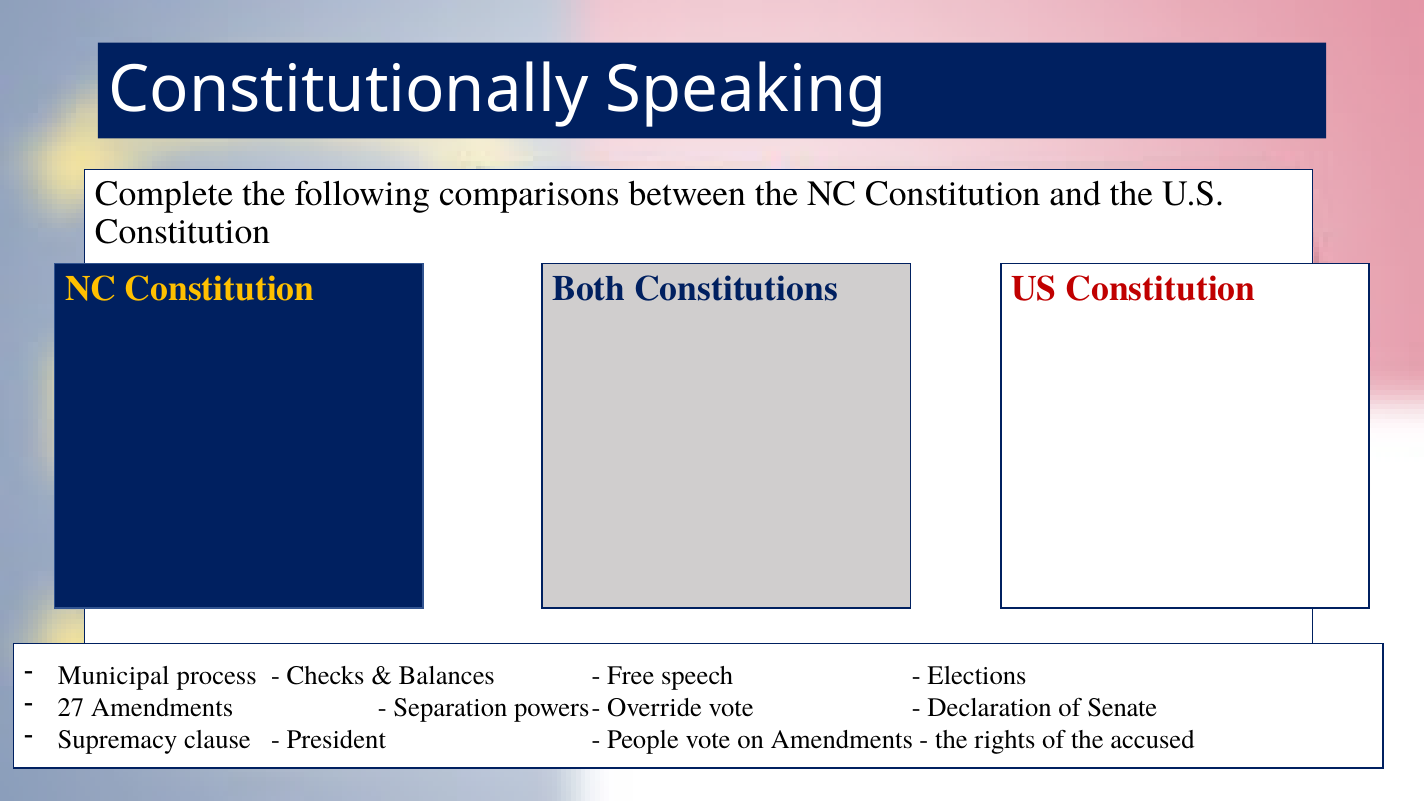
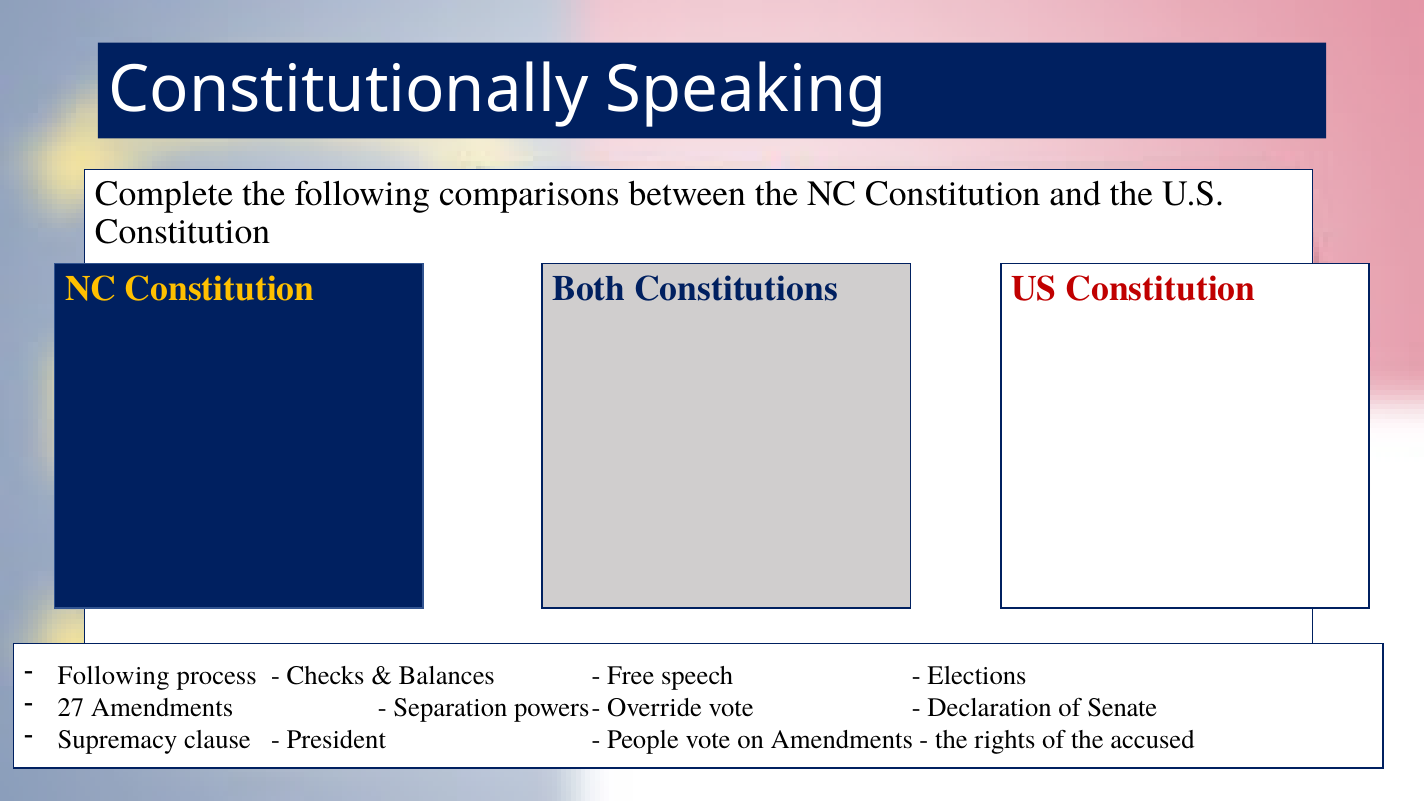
Municipal at (114, 676): Municipal -> Following
